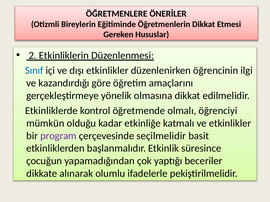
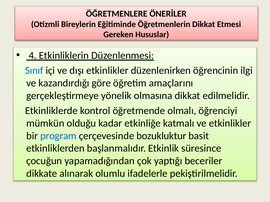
2: 2 -> 4
program colour: purple -> blue
seçilmelidir: seçilmelidir -> bozukluktur
